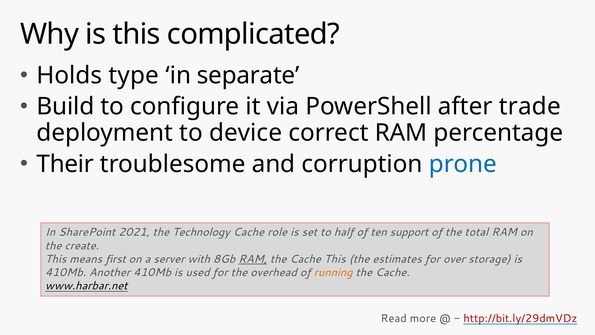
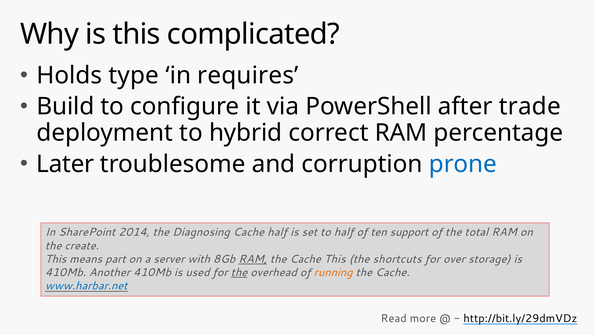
separate: separate -> requires
device: device -> hybrid
Their: Their -> Later
2021: 2021 -> 2014
Technology: Technology -> Diagnosing
Cache role: role -> half
first: first -> part
estimates: estimates -> shortcuts
the at (239, 272) underline: none -> present
www.harbar.net colour: black -> blue
http://bit.ly/29dmVDz colour: red -> black
